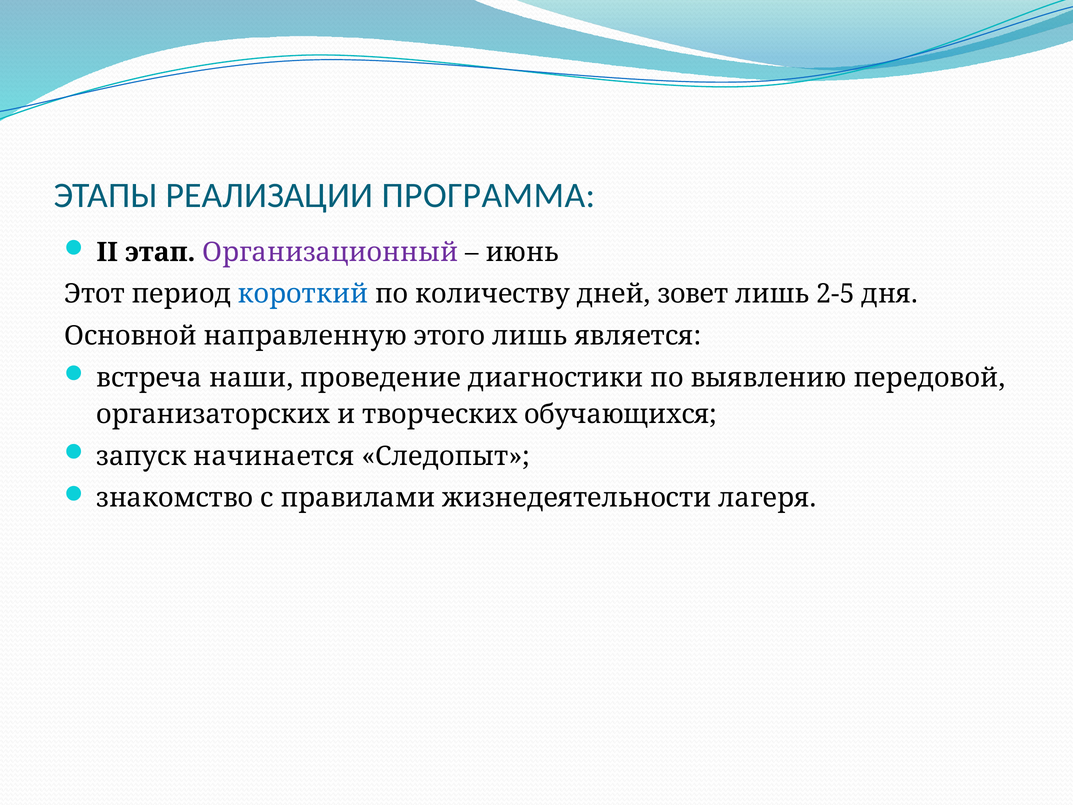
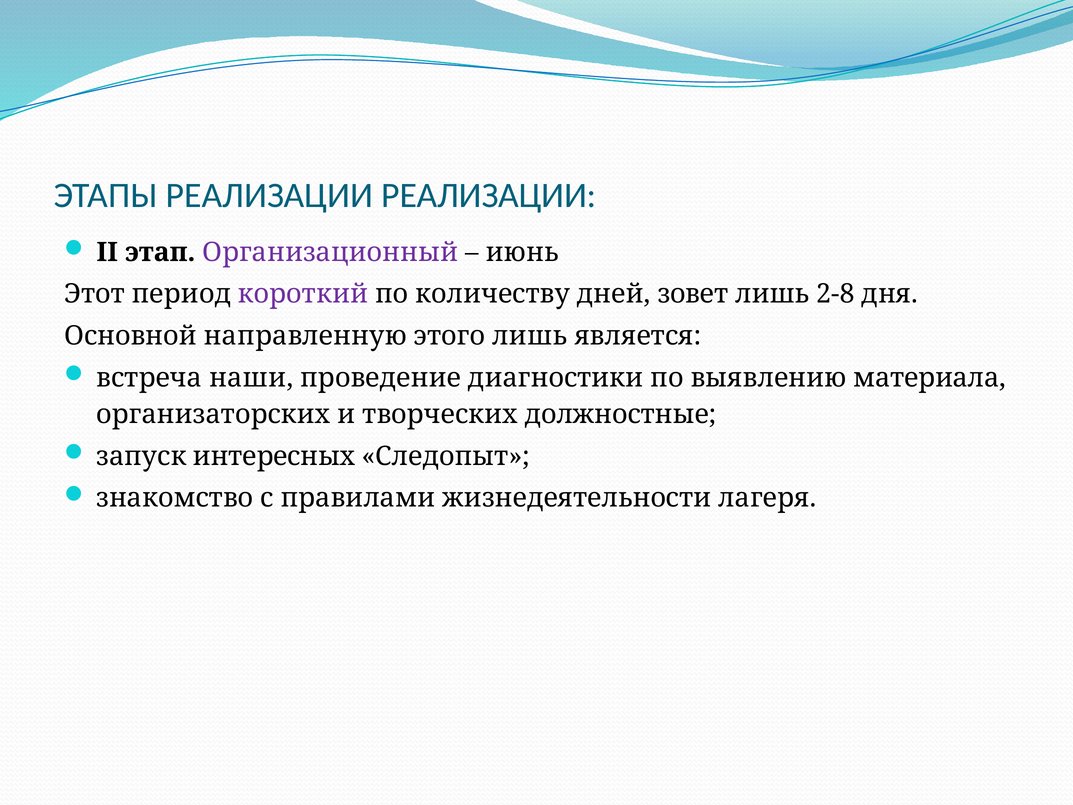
РЕАЛИЗАЦИИ ПРОГРАММА: ПРОГРАММА -> РЕАЛИЗАЦИИ
короткий colour: blue -> purple
2-5: 2-5 -> 2-8
передовой: передовой -> материала
обучающихся: обучающихся -> должностные
начинается: начинается -> интересных
